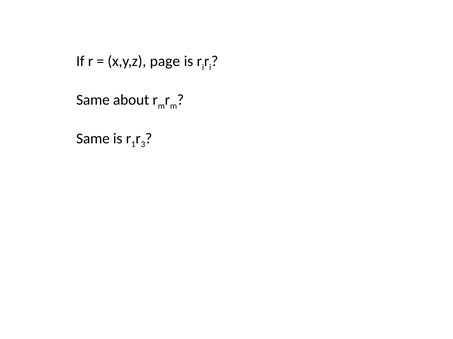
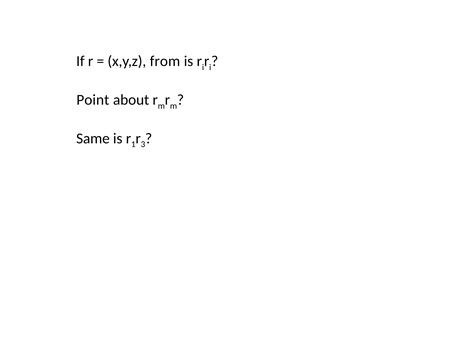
page: page -> from
Same at (93, 100): Same -> Point
